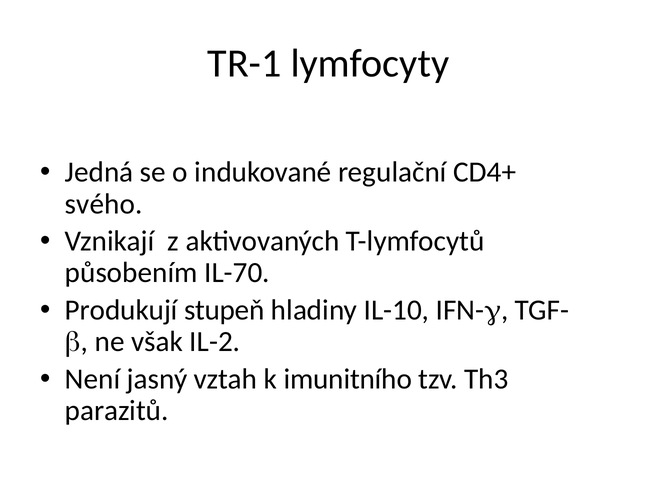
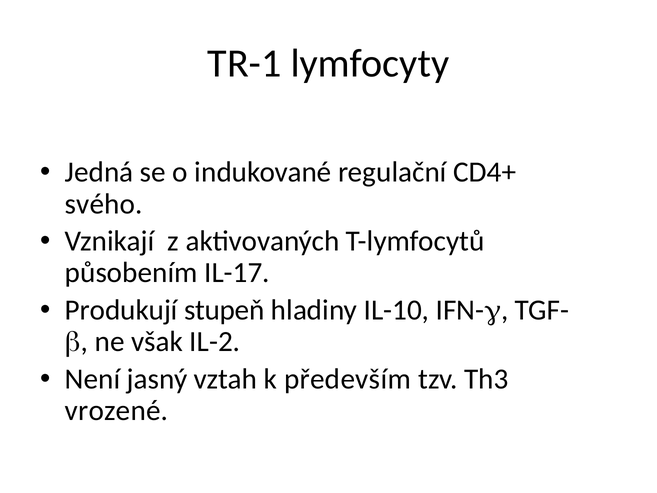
IL-70: IL-70 -> IL-17
imunitního: imunitního -> především
parazitů: parazitů -> vrozené
